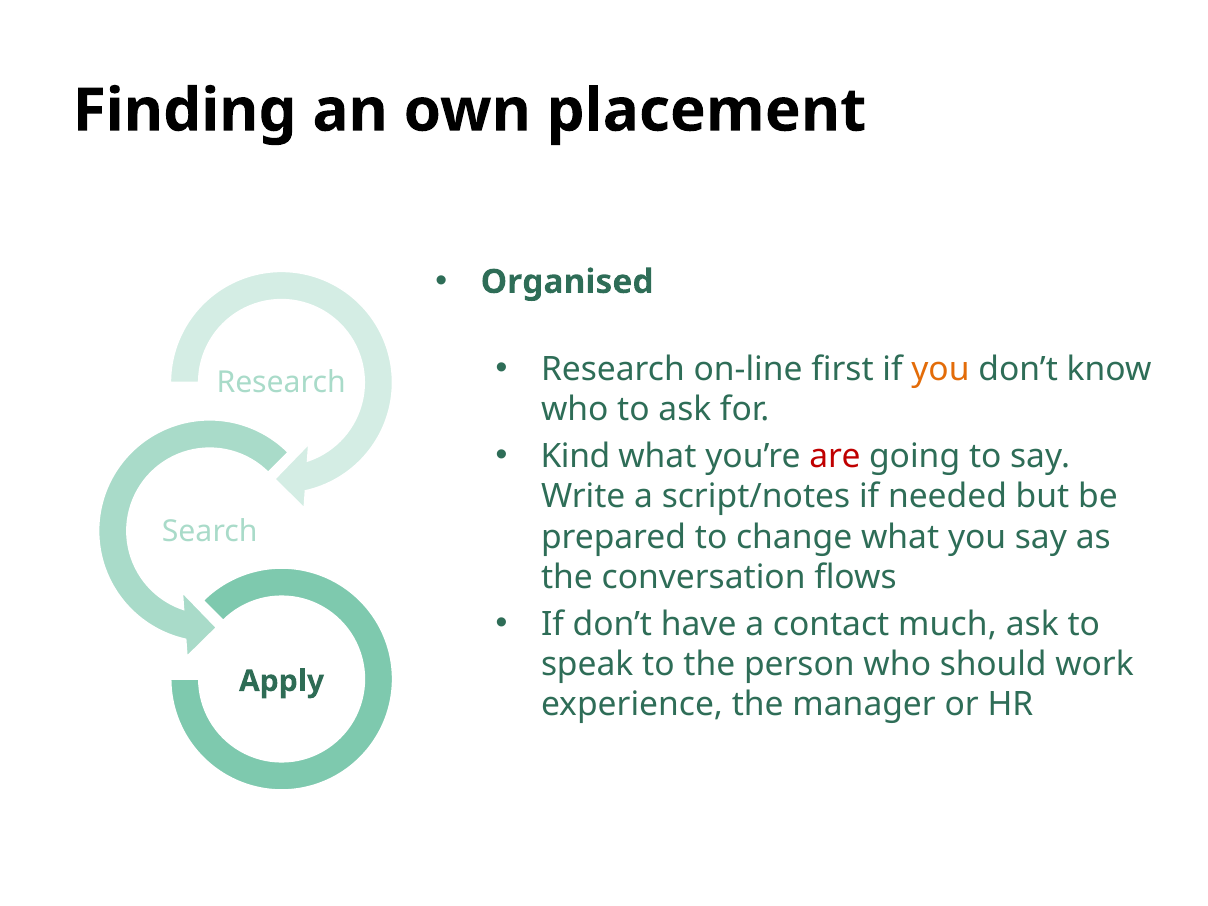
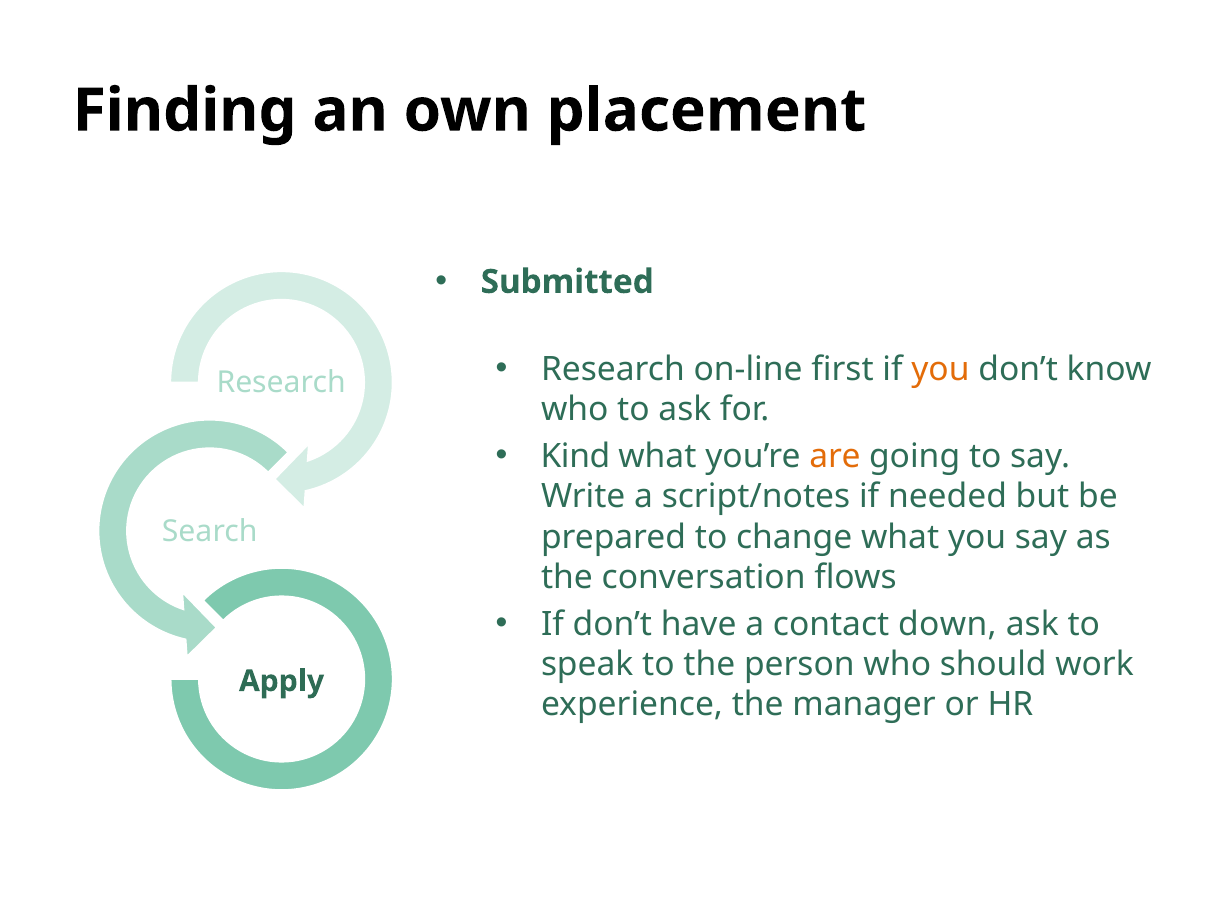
Organised: Organised -> Submitted
are colour: red -> orange
much: much -> down
